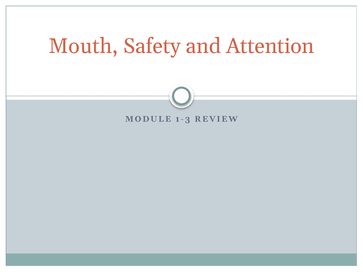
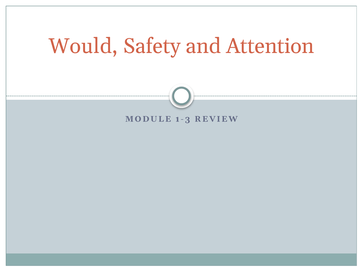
Mouth: Mouth -> Would
